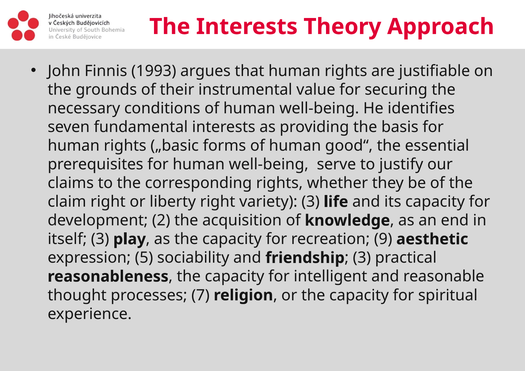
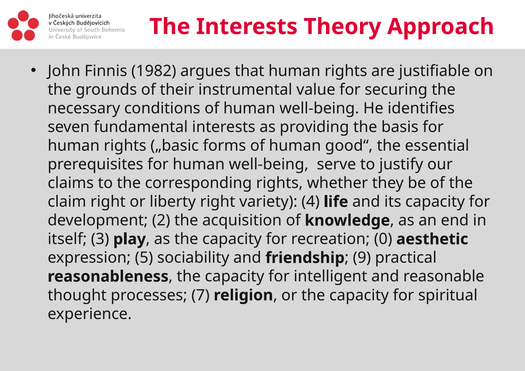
1993: 1993 -> 1982
variety 3: 3 -> 4
9: 9 -> 0
3 at (362, 258): 3 -> 9
